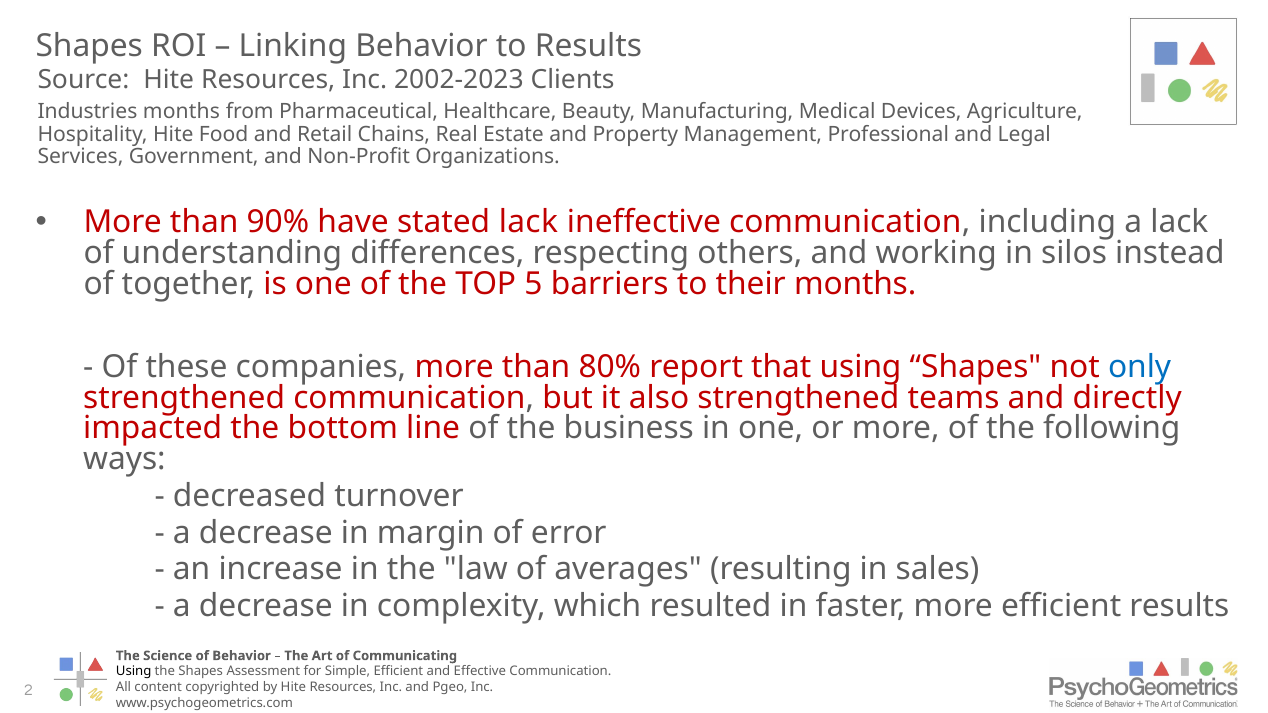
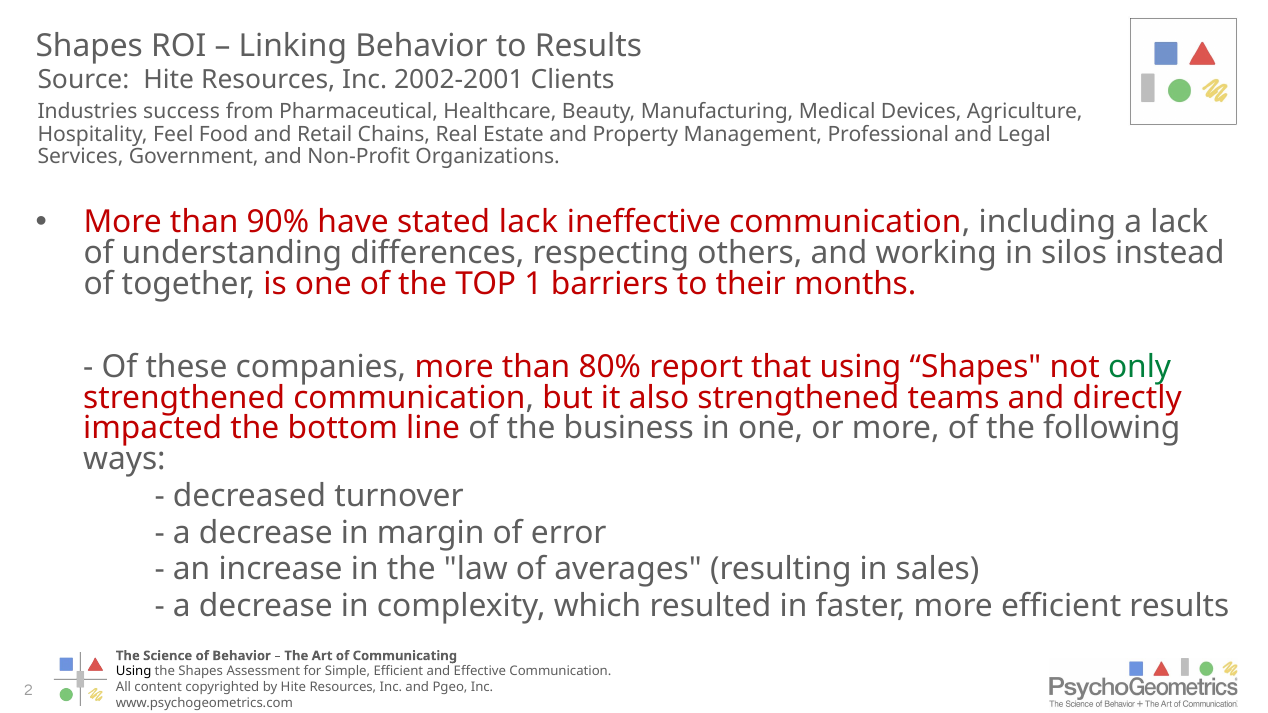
2002-2023: 2002-2023 -> 2002-2001
Industries months: months -> success
Hospitality Hite: Hite -> Feel
5: 5 -> 1
only colour: blue -> green
